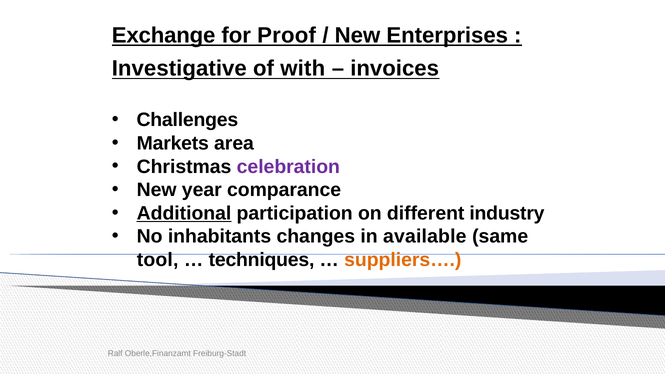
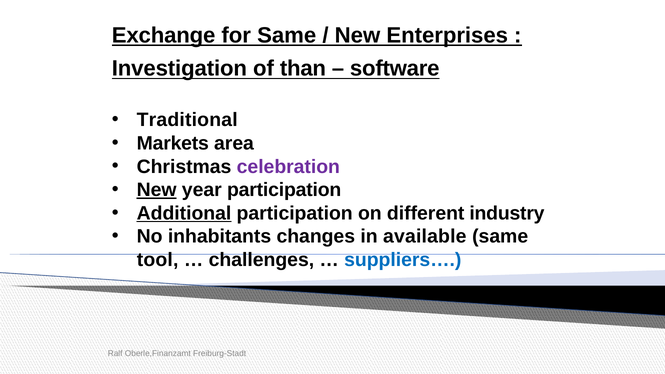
for Proof: Proof -> Same
Investigative: Investigative -> Investigation
with: with -> than
invoices: invoices -> software
Challenges: Challenges -> Traditional
New at (157, 190) underline: none -> present
year comparance: comparance -> participation
techniques: techniques -> challenges
suppliers… colour: orange -> blue
